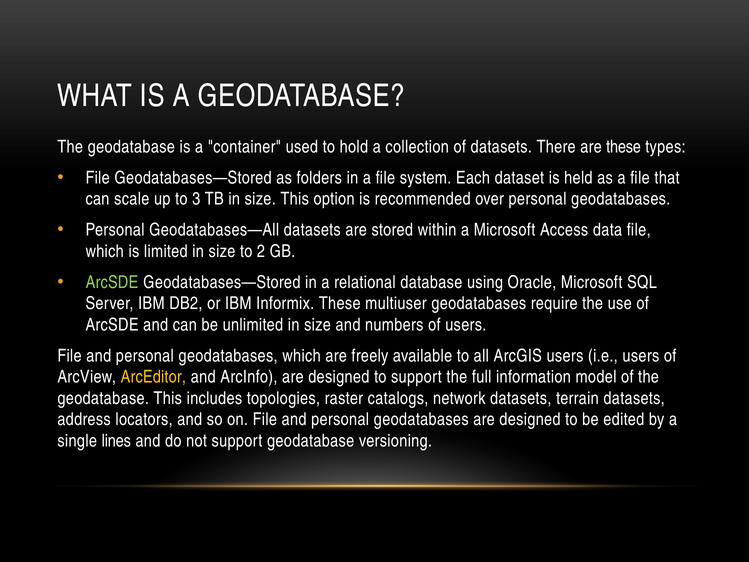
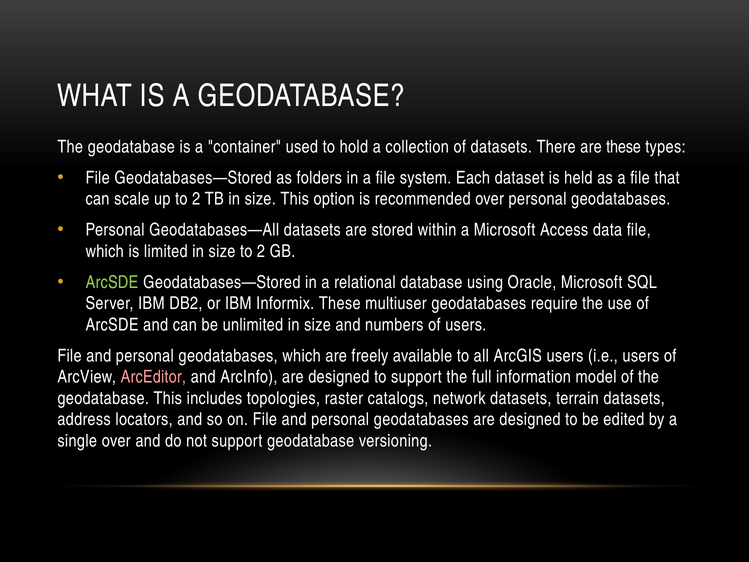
up to 3: 3 -> 2
ArcEditor colour: yellow -> pink
single lines: lines -> over
